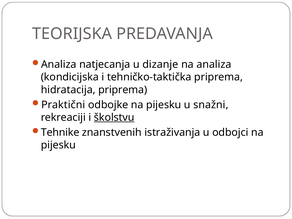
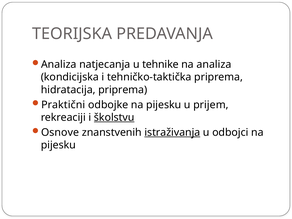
dizanje: dizanje -> tehnike
snažni: snažni -> prijem
Tehnike: Tehnike -> Osnove
istraživanja underline: none -> present
